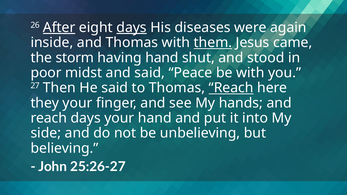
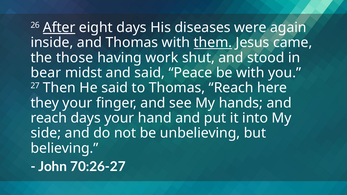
days at (132, 28) underline: present -> none
storm: storm -> those
having hand: hand -> work
poor: poor -> bear
Reach at (231, 88) underline: present -> none
25:26-27: 25:26-27 -> 70:26-27
